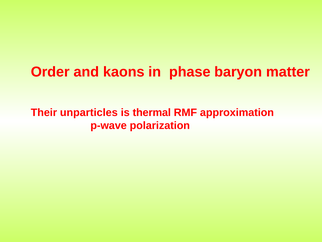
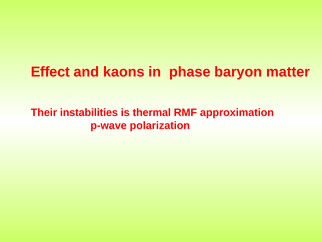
Order: Order -> Effect
unparticles: unparticles -> instabilities
